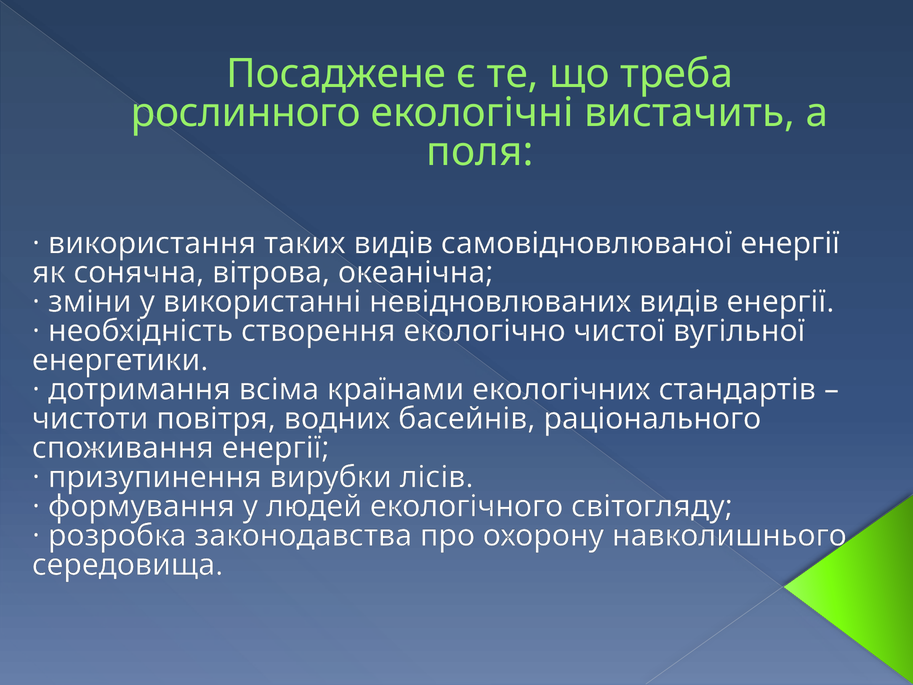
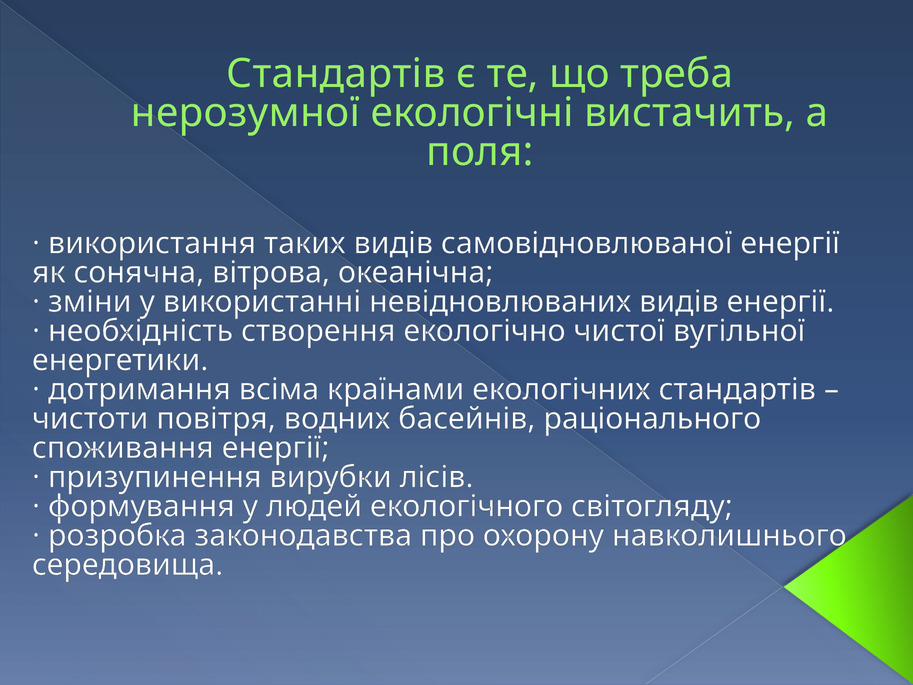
Посаджене at (336, 74): Посаджене -> Стандартів
рослинного: рослинного -> нерозумної
